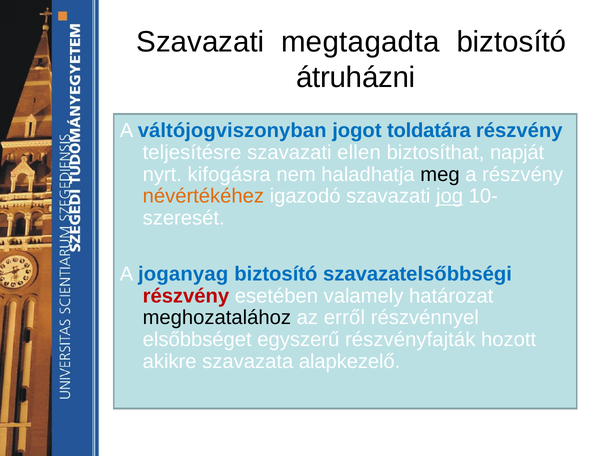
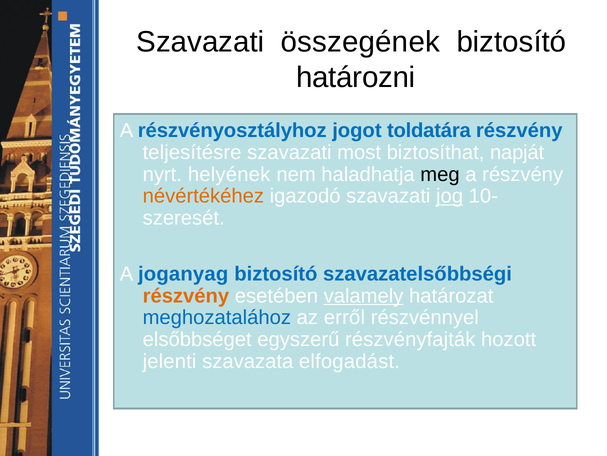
megtagadta: megtagadta -> összegének
átruházni: átruházni -> határozni
váltójogviszonyban: váltójogviszonyban -> részvényosztályhoz
ellen: ellen -> most
kifogásra: kifogásra -> helyének
részvény at (186, 295) colour: red -> orange
valamely underline: none -> present
meghozatalához colour: black -> blue
akikre: akikre -> jelenti
alapkezelő: alapkezelő -> elfogadást
